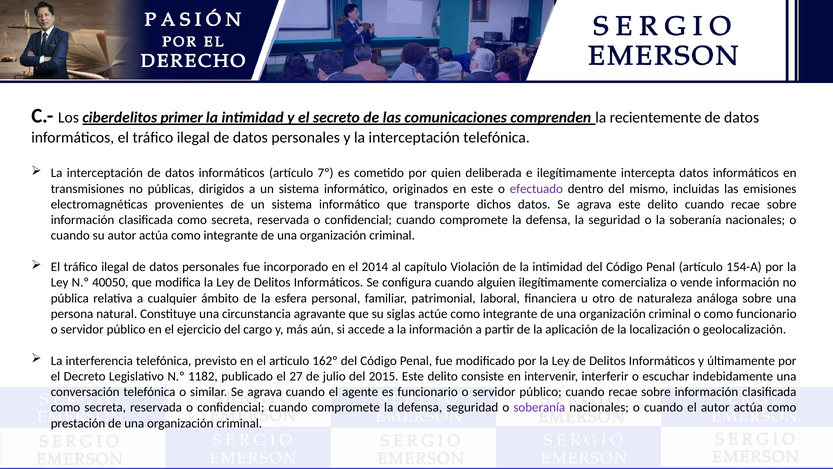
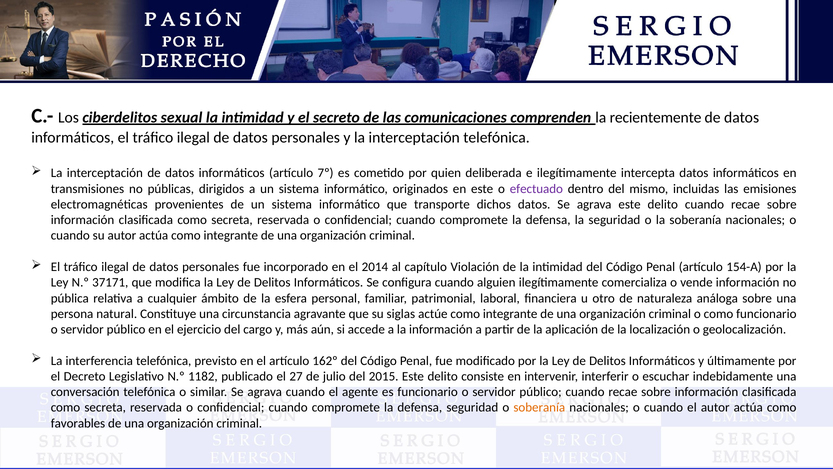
primer: primer -> sexual
40050: 40050 -> 37171
soberanía at (539, 407) colour: purple -> orange
prestación: prestación -> favorables
